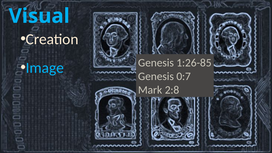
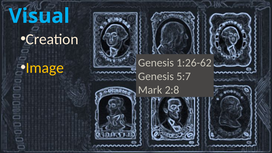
Image colour: light blue -> yellow
1:26-85: 1:26-85 -> 1:26-62
0:7: 0:7 -> 5:7
